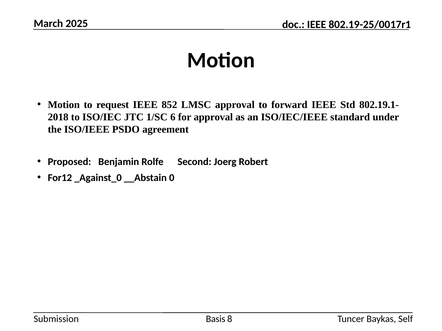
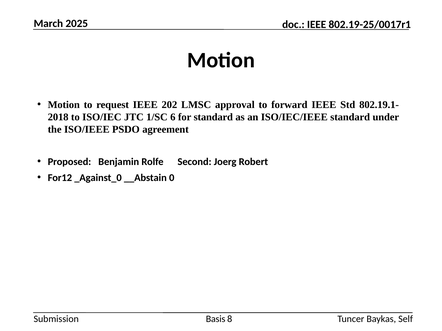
852: 852 -> 202
for approval: approval -> standard
